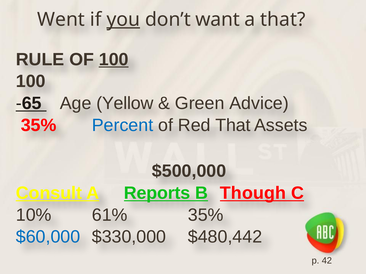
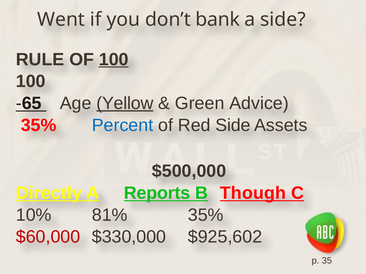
you underline: present -> none
want: want -> bank
a that: that -> side
Yellow underline: none -> present
Red That: That -> Side
Consult: Consult -> Directly
61%: 61% -> 81%
$60,000 colour: blue -> red
$480,442: $480,442 -> $925,602
42: 42 -> 35
